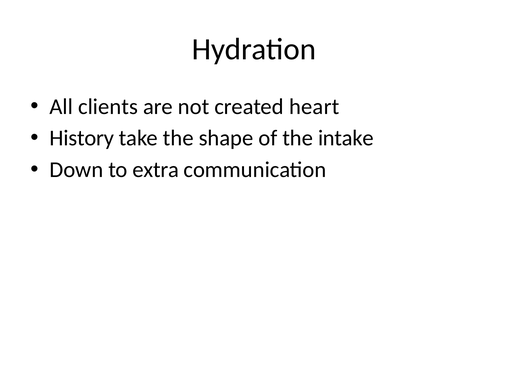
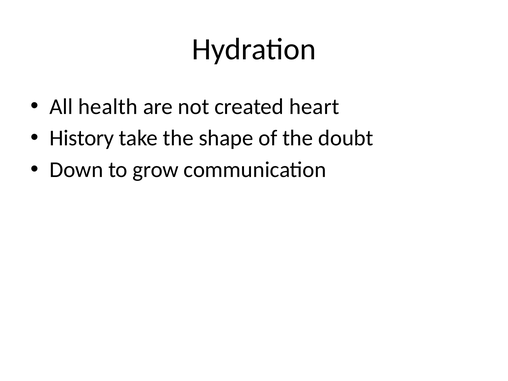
clients: clients -> health
intake: intake -> doubt
extra: extra -> grow
